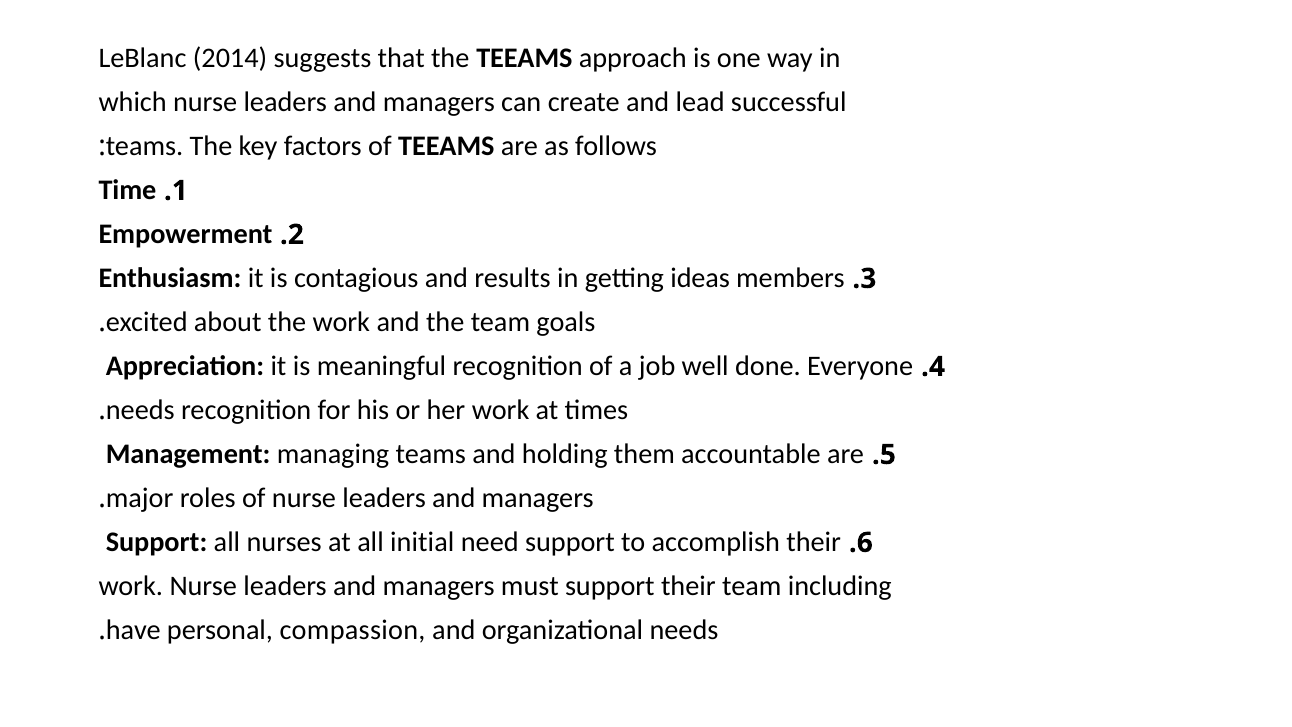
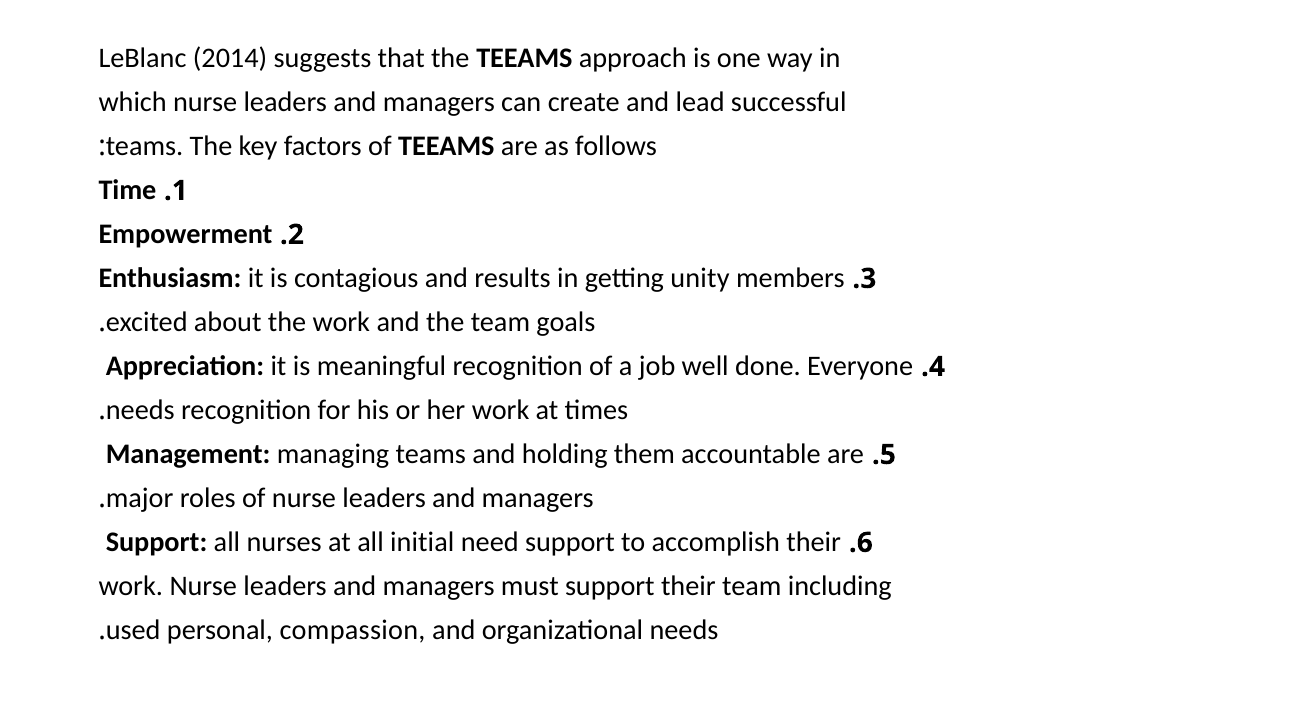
ideas: ideas -> unity
have: have -> used
